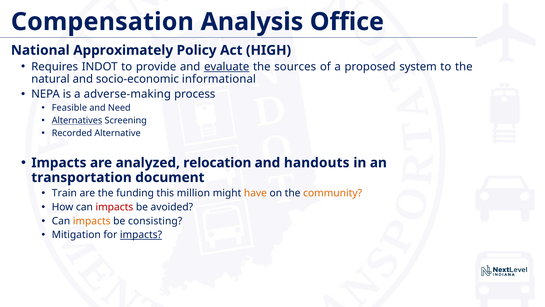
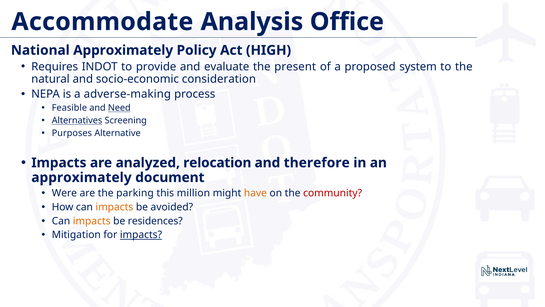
Compensation: Compensation -> Accommodate
evaluate underline: present -> none
sources: sources -> present
informational: informational -> consideration
Need underline: none -> present
Recorded: Recorded -> Purposes
handouts: handouts -> therefore
transportation at (82, 177): transportation -> approximately
Train: Train -> Were
funding: funding -> parking
community colour: orange -> red
impacts at (114, 207) colour: red -> orange
consisting: consisting -> residences
